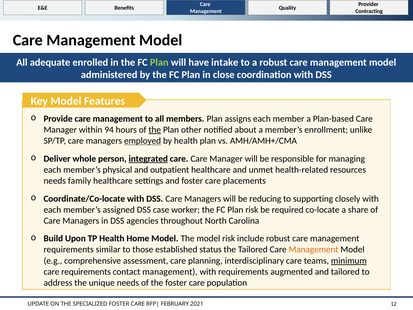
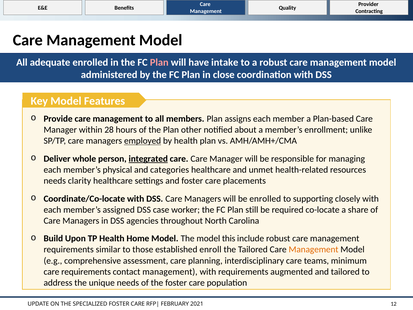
Plan at (159, 62) colour: light green -> pink
94: 94 -> 28
the at (155, 130) underline: present -> none
outpatient: outpatient -> categories
family: family -> clarity
be reducing: reducing -> enrolled
Plan risk: risk -> still
model risk: risk -> this
status: status -> enroll
minimum underline: present -> none
